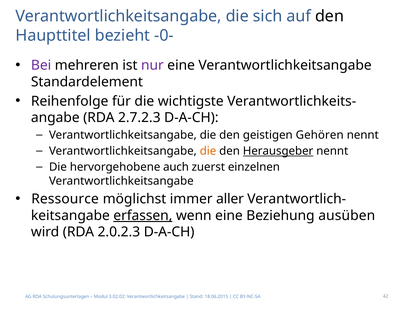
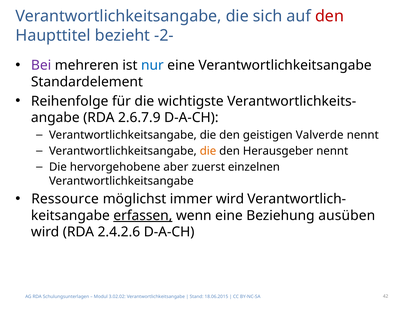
den at (330, 16) colour: black -> red
-0-: -0- -> -2-
nur colour: purple -> blue
2.7.2.3: 2.7.2.3 -> 2.6.7.9
Gehören: Gehören -> Valverde
Herausgeber underline: present -> none
auch: auch -> aber
immer aller: aller -> wird
2.0.2.3: 2.0.2.3 -> 2.4.2.6
